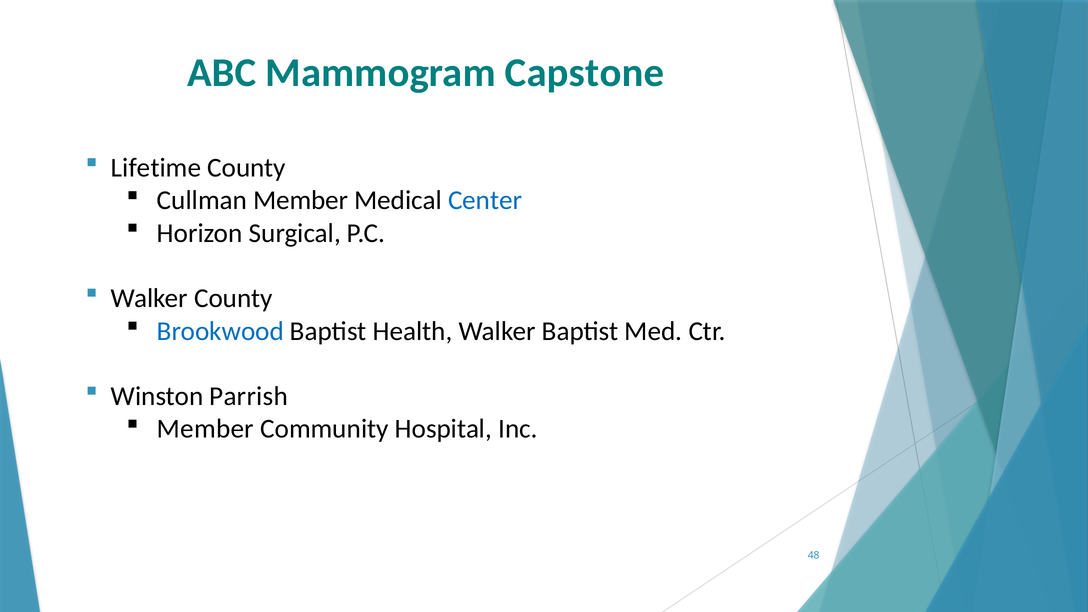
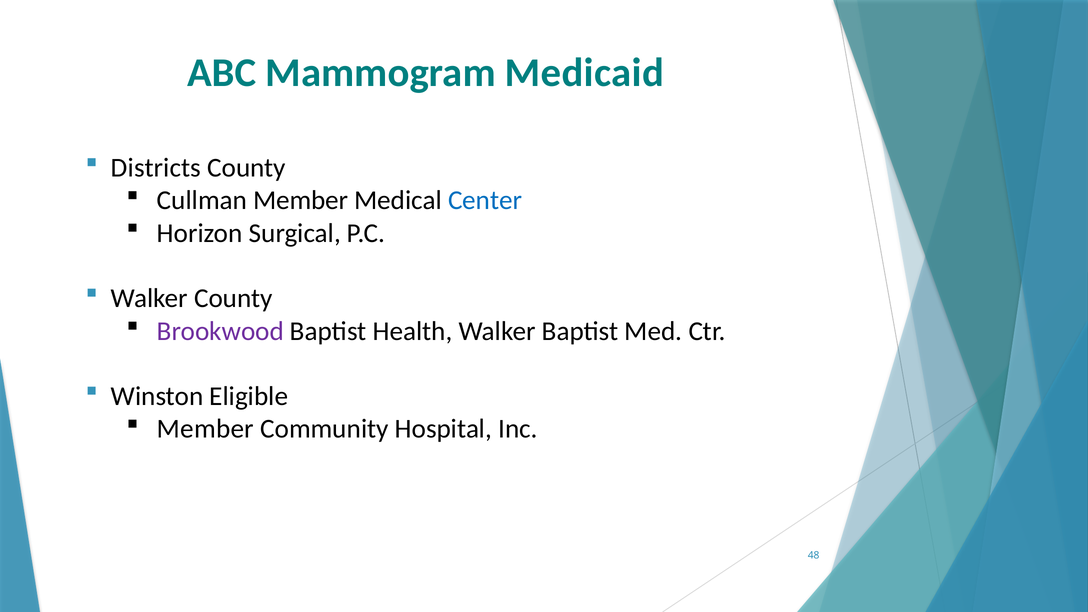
Capstone: Capstone -> Medicaid
Lifetime: Lifetime -> Districts
Brookwood colour: blue -> purple
Parrish: Parrish -> Eligible
